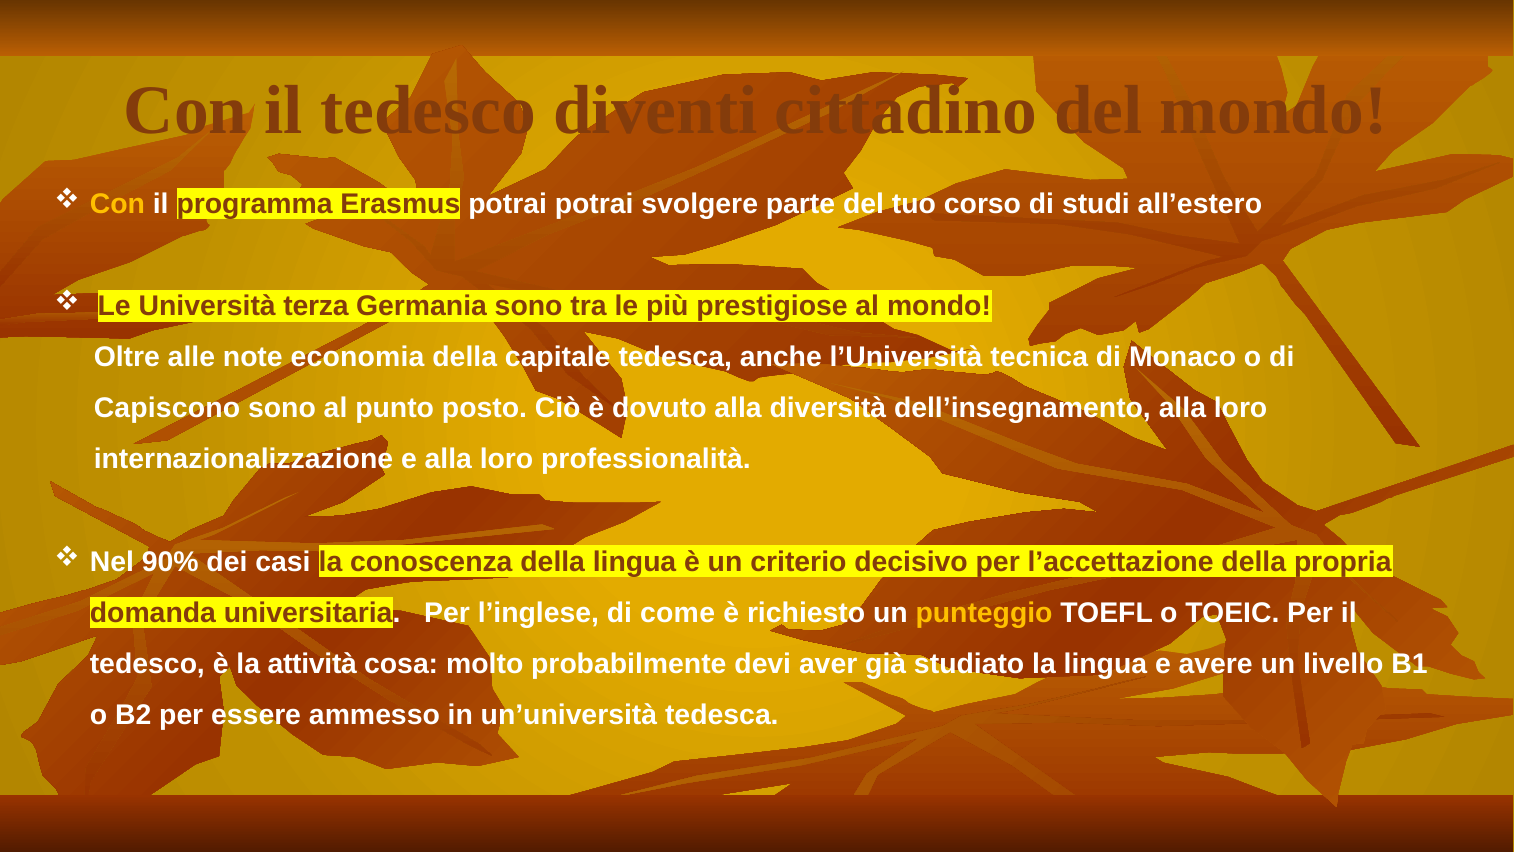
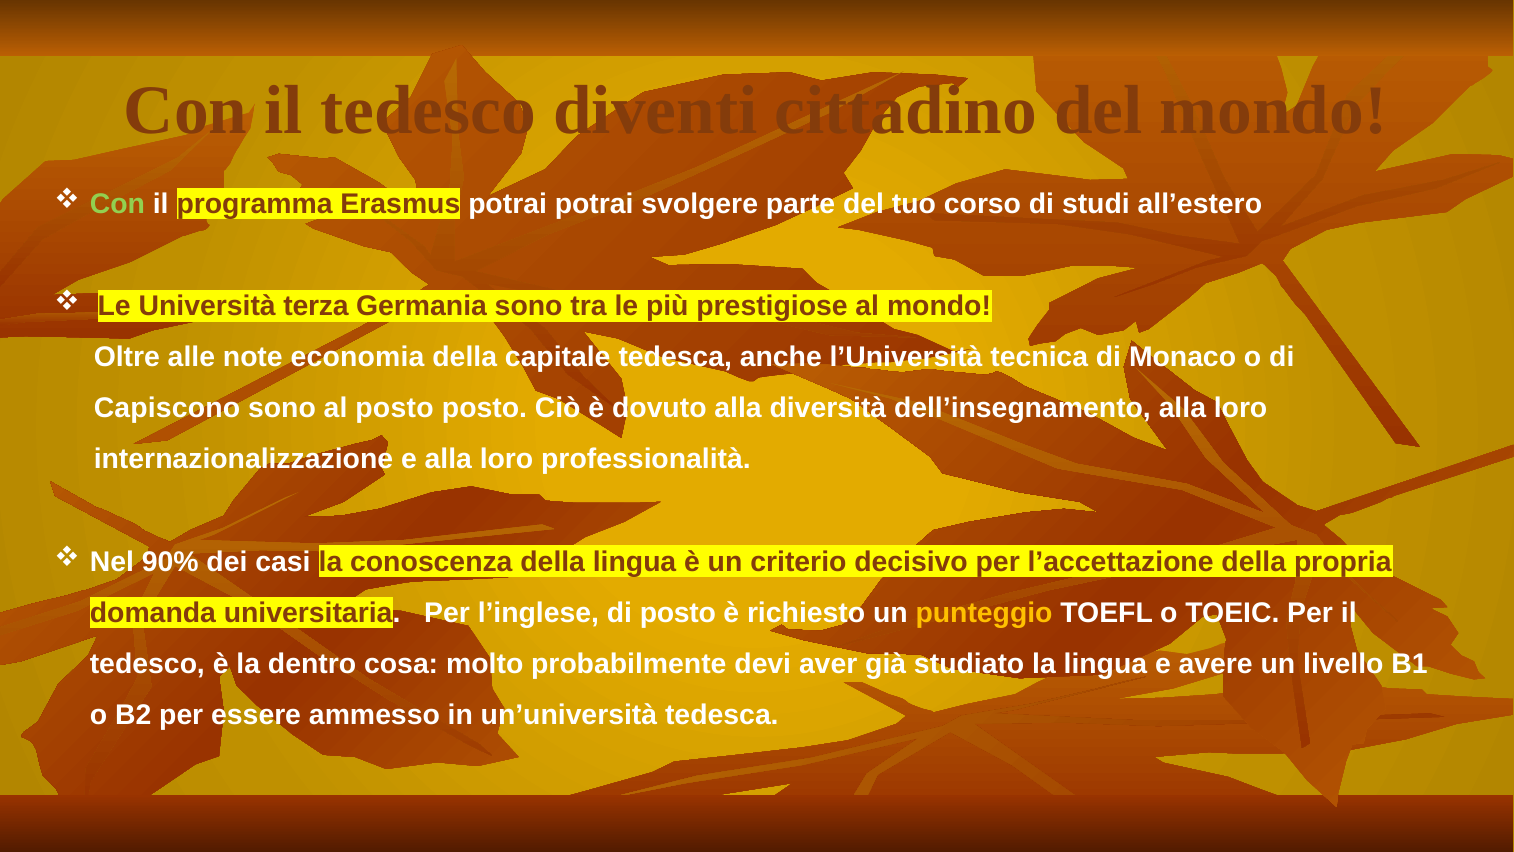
Con at (117, 204) colour: yellow -> light green
al punto: punto -> posto
di come: come -> posto
attività: attività -> dentro
